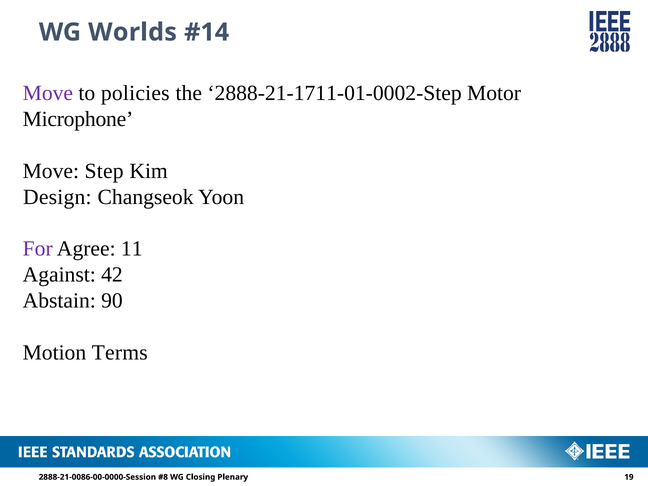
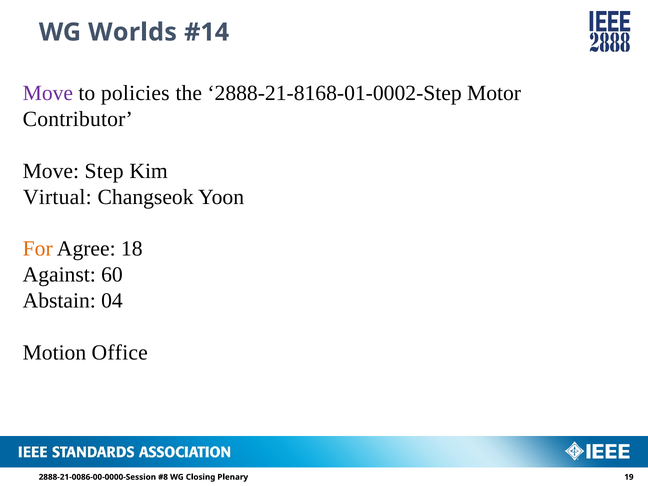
2888-21-1711-01-0002-Step: 2888-21-1711-01-0002-Step -> 2888-21-8168-01-0002-Step
Microphone: Microphone -> Contributor
Design: Design -> Virtual
For colour: purple -> orange
11: 11 -> 18
42: 42 -> 60
90: 90 -> 04
Terms: Terms -> Office
